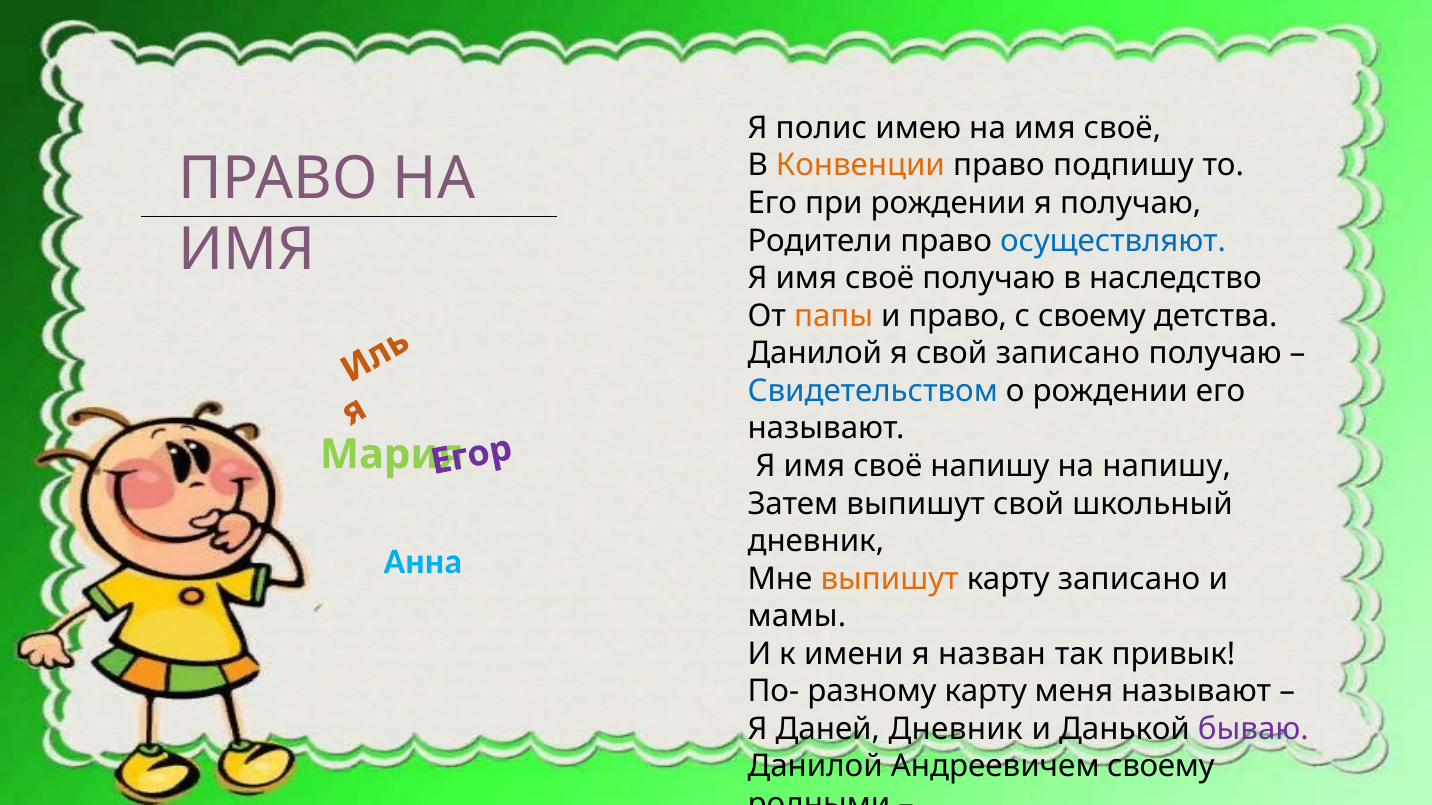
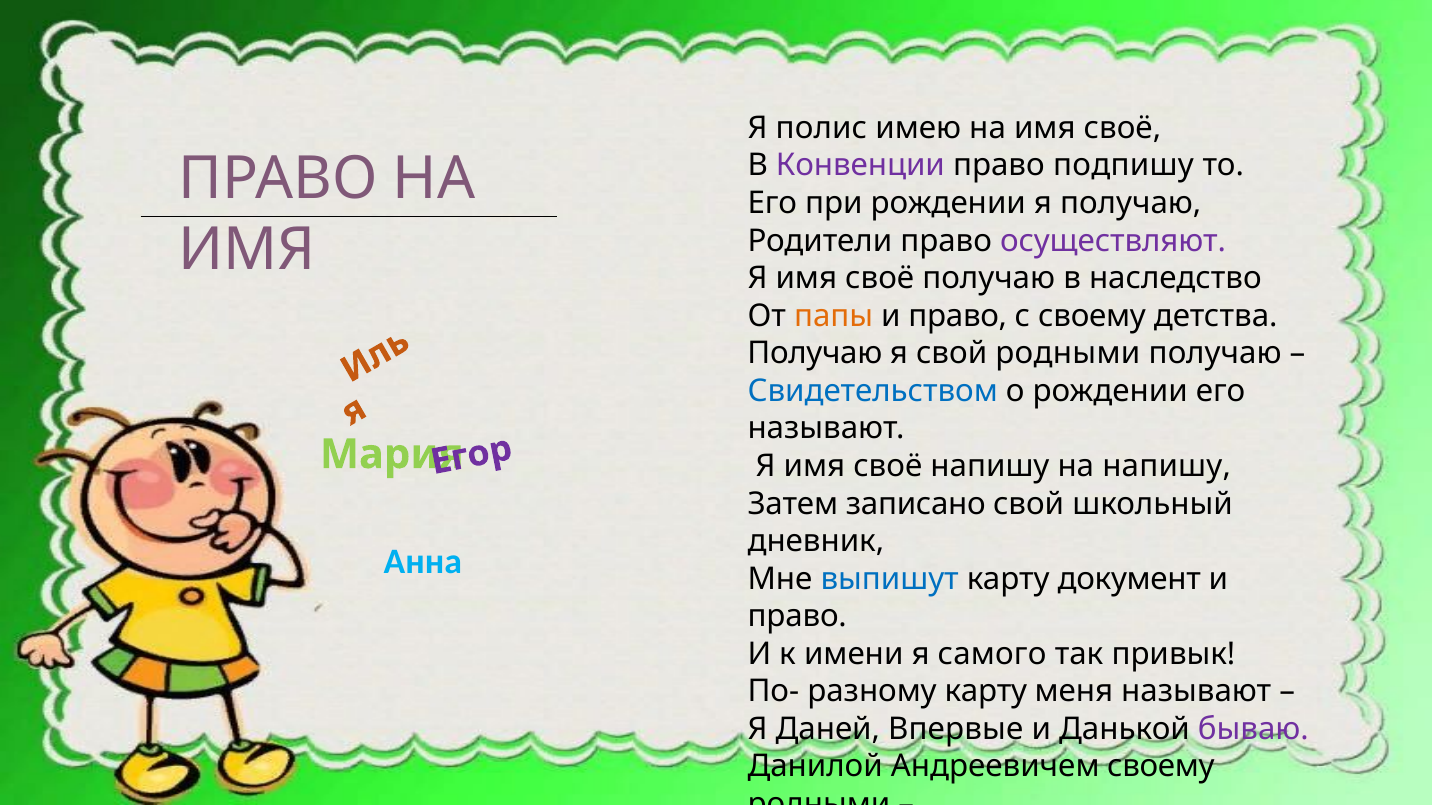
Конвенции colour: orange -> purple
осуществляют colour: blue -> purple
Данилой at (815, 354): Данилой -> Получаю
свой записано: записано -> родными
Затем выпишут: выпишут -> записано
выпишут at (890, 579) colour: orange -> blue
карту записано: записано -> документ
мамы at (797, 617): мамы -> право
назван: назван -> самого
Даней Дневник: Дневник -> Впервые
